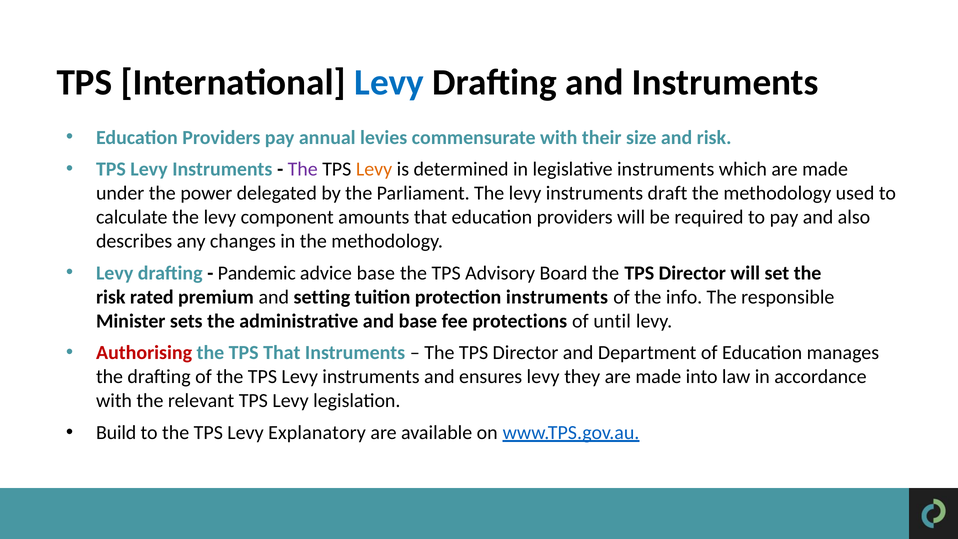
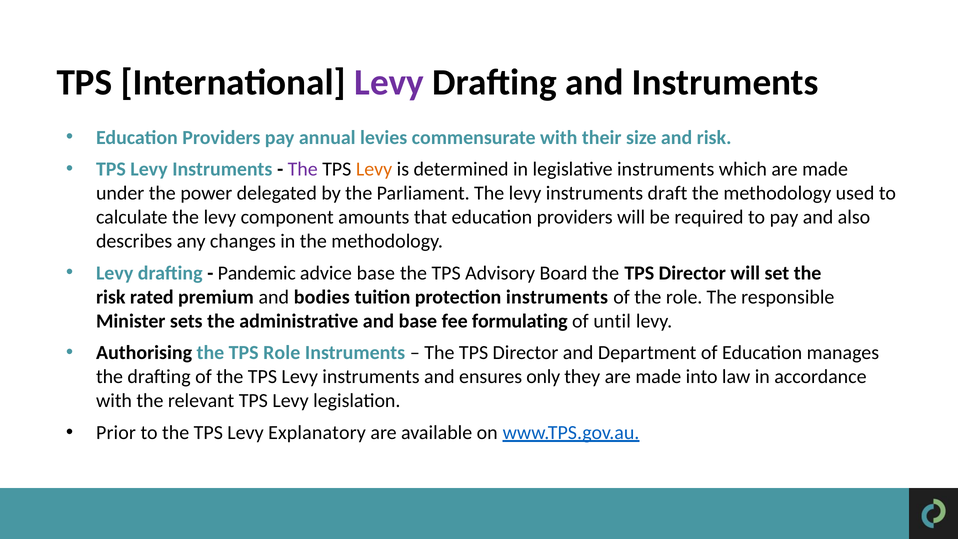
Levy at (389, 83) colour: blue -> purple
setting: setting -> bodies
the info: info -> role
protections: protections -> formulating
Authorising colour: red -> black
TPS That: That -> Role
ensures levy: levy -> only
Build: Build -> Prior
